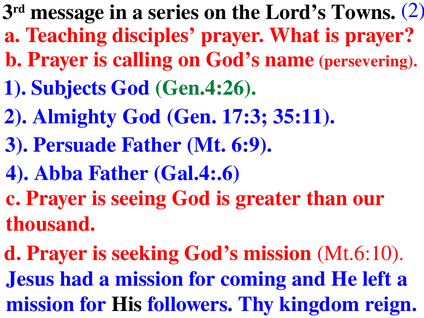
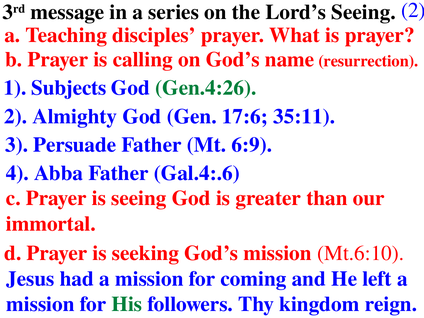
Lord’s Towns: Towns -> Seeing
persevering: persevering -> resurrection
17:3: 17:3 -> 17:6
thousand: thousand -> immortal
His colour: black -> green
